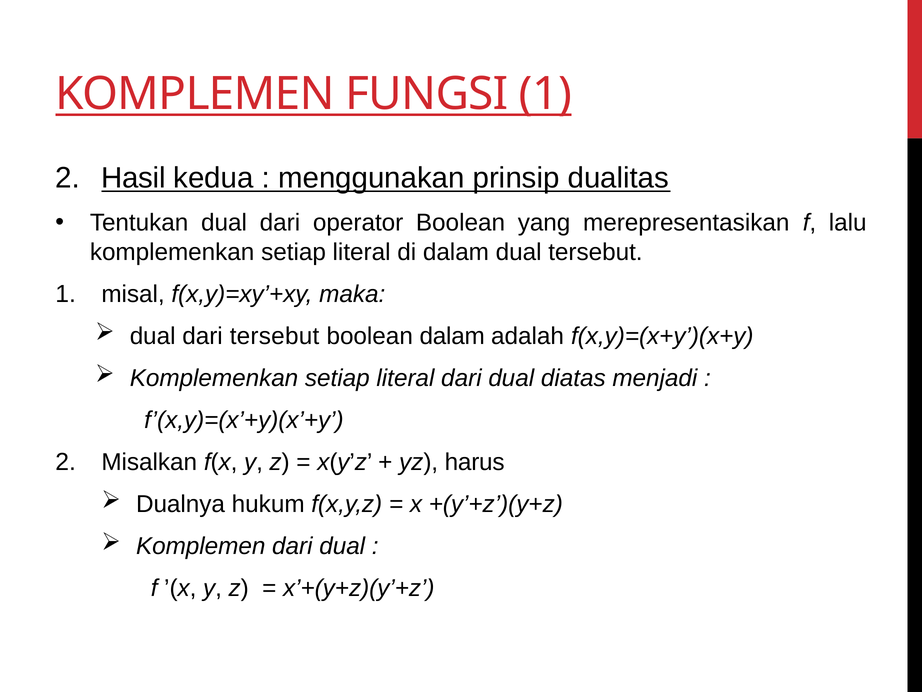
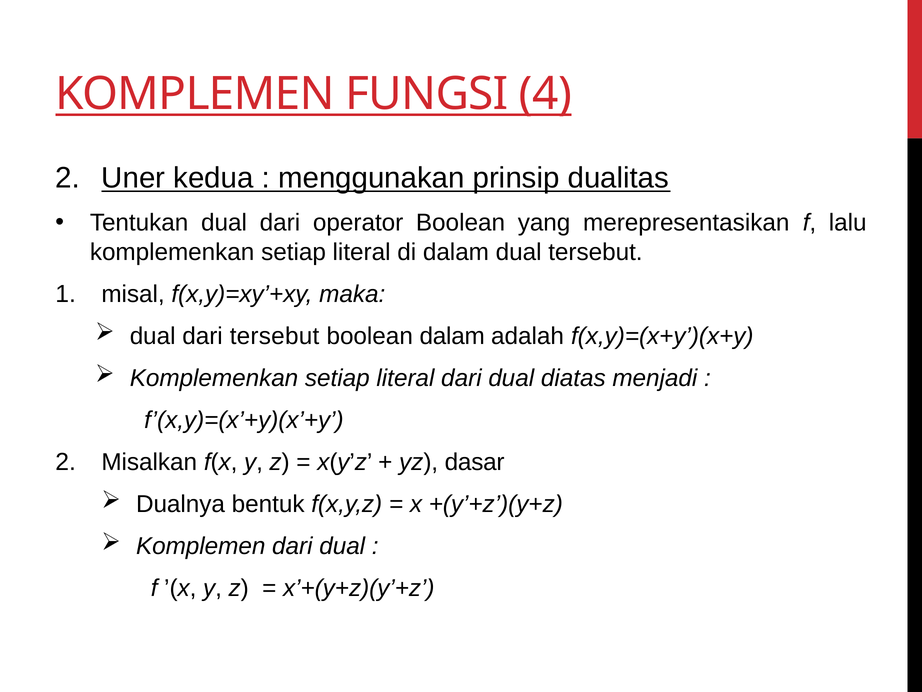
FUNGSI 1: 1 -> 4
Hasil: Hasil -> Uner
harus: harus -> dasar
hukum: hukum -> bentuk
